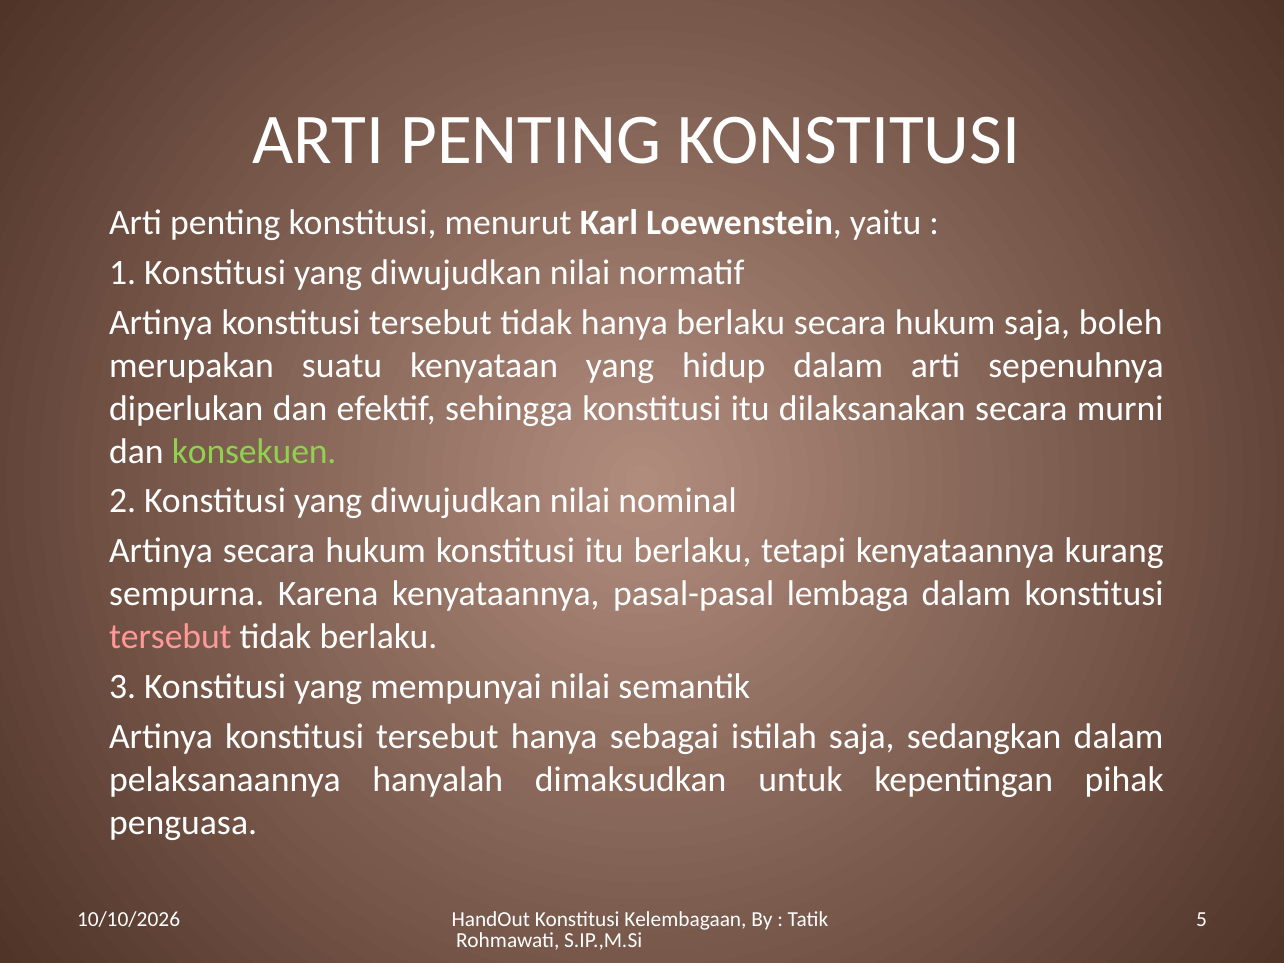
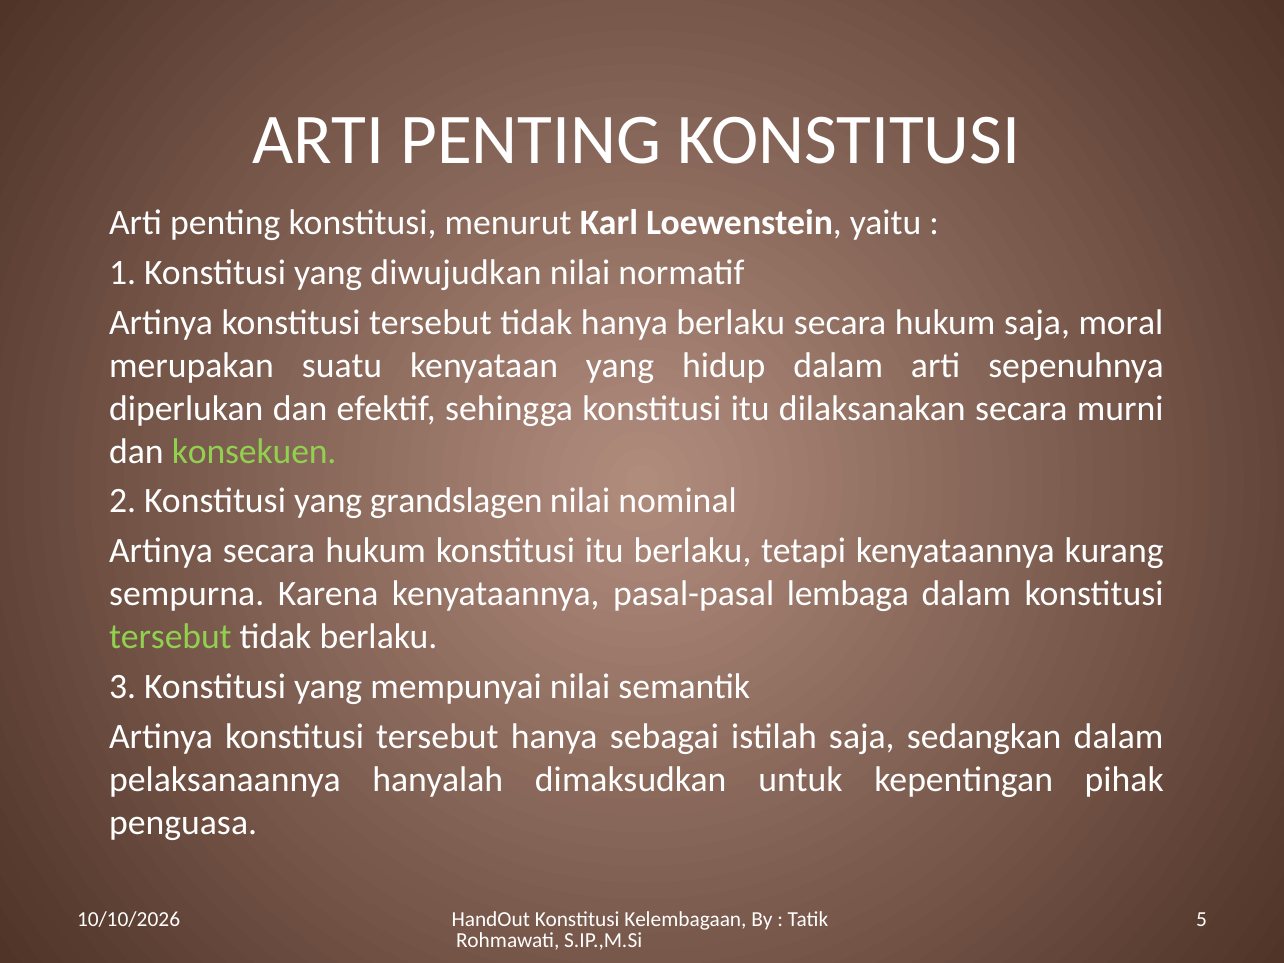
boleh: boleh -> moral
2 Konstitusi yang diwujudkan: diwujudkan -> grandslagen
tersebut at (170, 637) colour: pink -> light green
